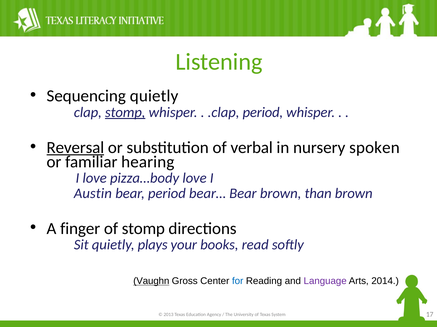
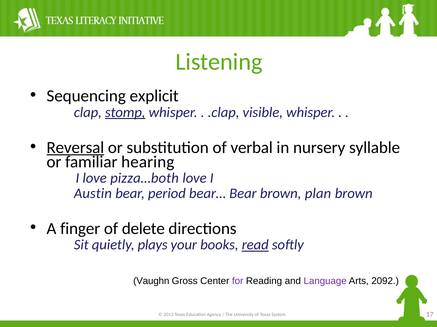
Sequencing quietly: quietly -> explicit
.clap period: period -> visible
spoken: spoken -> syllable
pizza…body: pizza…body -> pizza…both
than: than -> plan
of stomp: stomp -> delete
read underline: none -> present
Vaughn underline: present -> none
for colour: blue -> purple
2014: 2014 -> 2092
